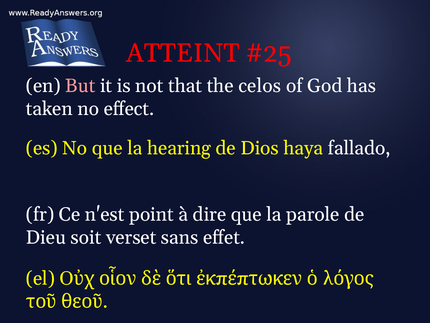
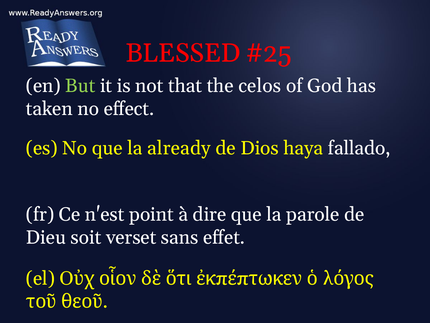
ATTEINT: ATTEINT -> BLESSED
But colour: pink -> light green
hearing: hearing -> already
